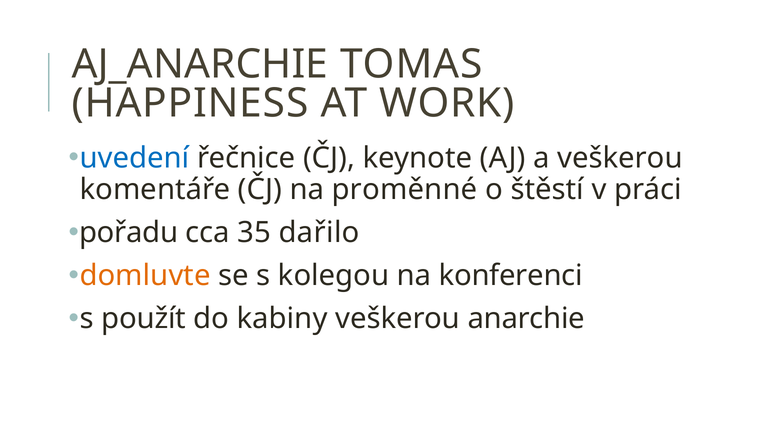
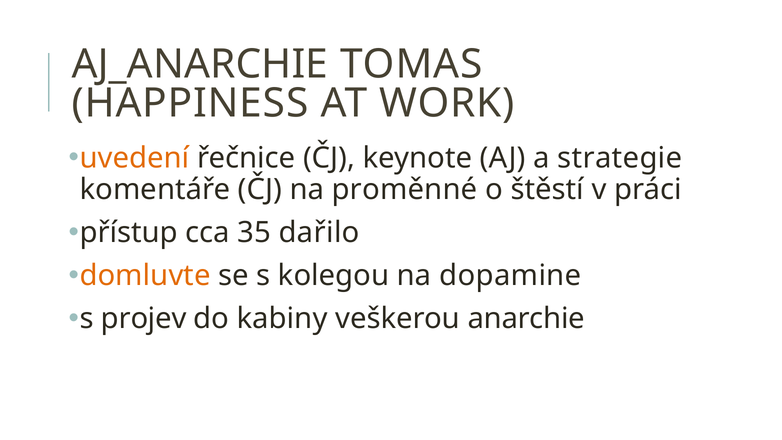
uvedení colour: blue -> orange
a veškerou: veškerou -> strategie
pořadu: pořadu -> přístup
konferenci: konferenci -> dopamine
použít: použít -> projev
